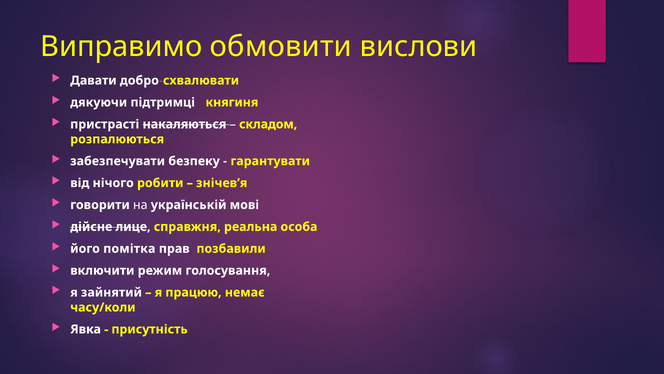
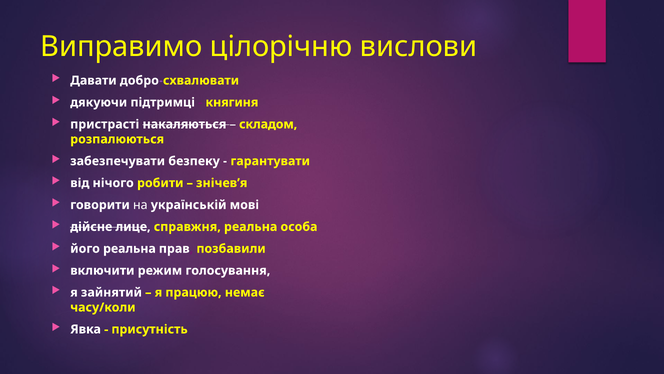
обмовити: обмовити -> цілорічню
його помітка: помітка -> реальна
